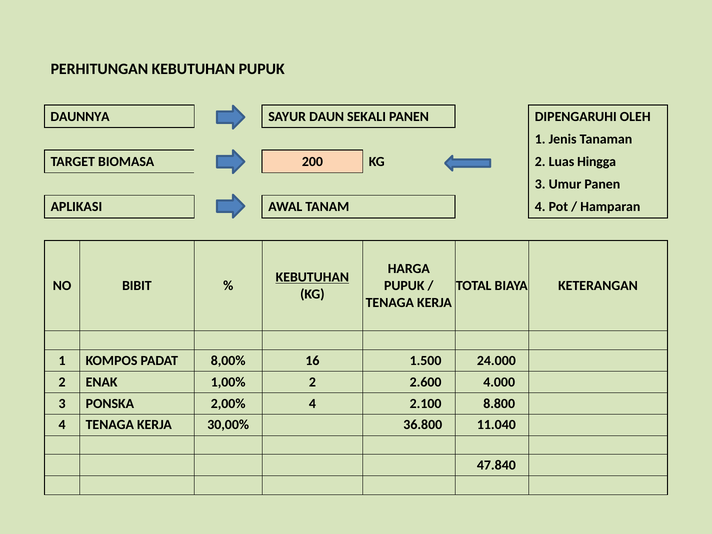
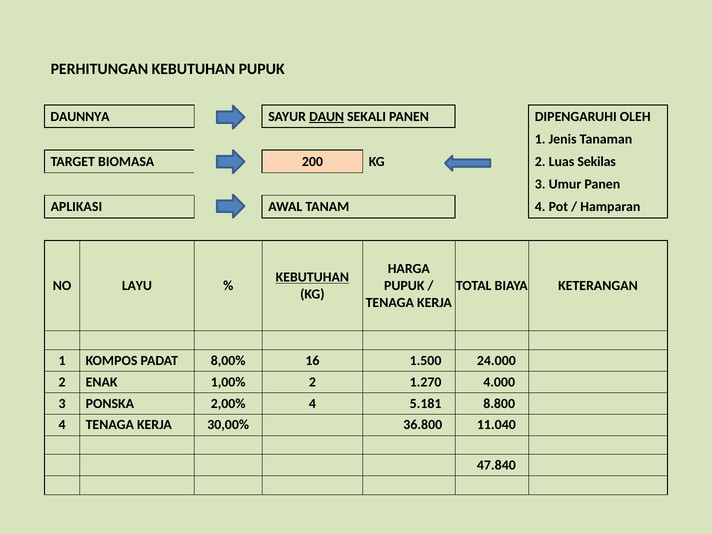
DAUN underline: none -> present
Hingga: Hingga -> Sekilas
BIBIT: BIBIT -> LAYU
2.600: 2.600 -> 1.270
2.100: 2.100 -> 5.181
